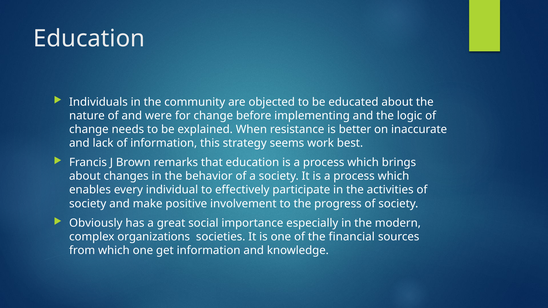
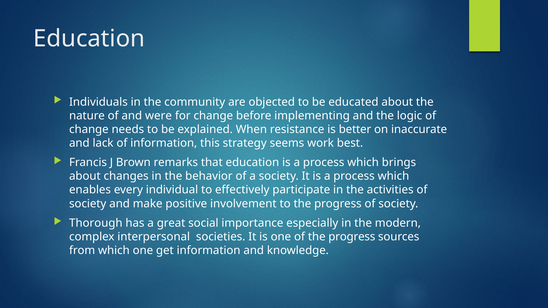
Obviously: Obviously -> Thorough
organizations: organizations -> interpersonal
of the financial: financial -> progress
